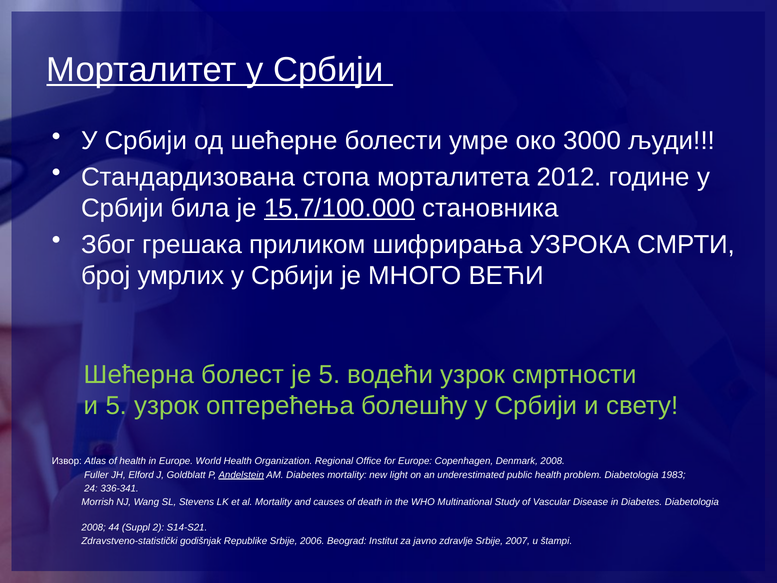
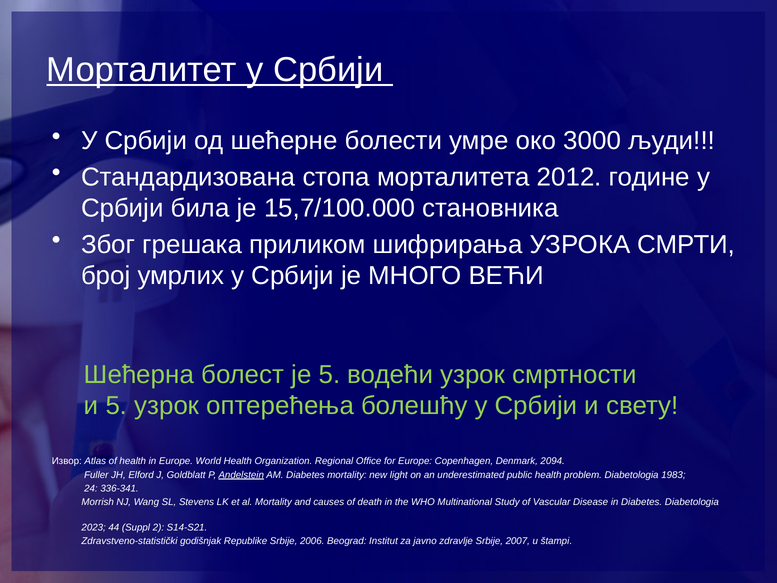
15,7/100.000 underline: present -> none
Denmark 2008: 2008 -> 2094
2008 at (94, 527): 2008 -> 2023
